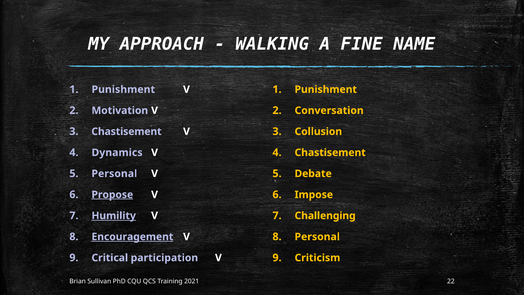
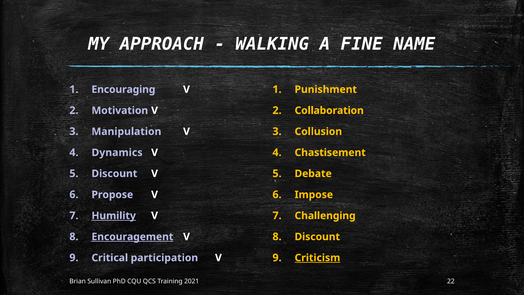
Punishment at (123, 89): Punishment -> Encouraging
Conversation: Conversation -> Collaboration
Chastisement at (126, 131): Chastisement -> Manipulation
Personal at (114, 174): Personal -> Discount
Propose underline: present -> none
Personal at (317, 237): Personal -> Discount
Criticism underline: none -> present
